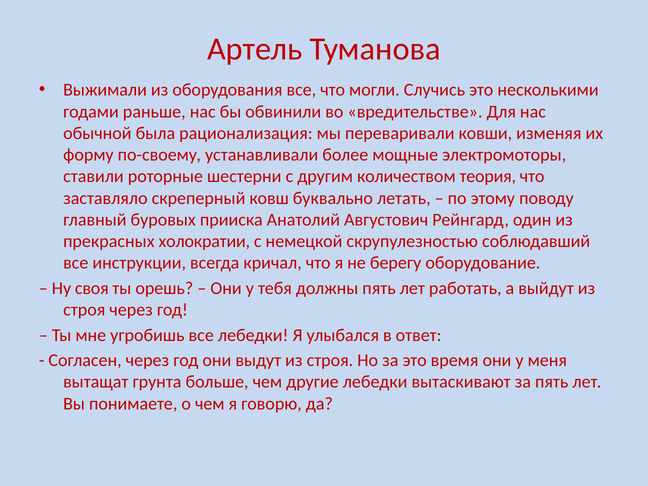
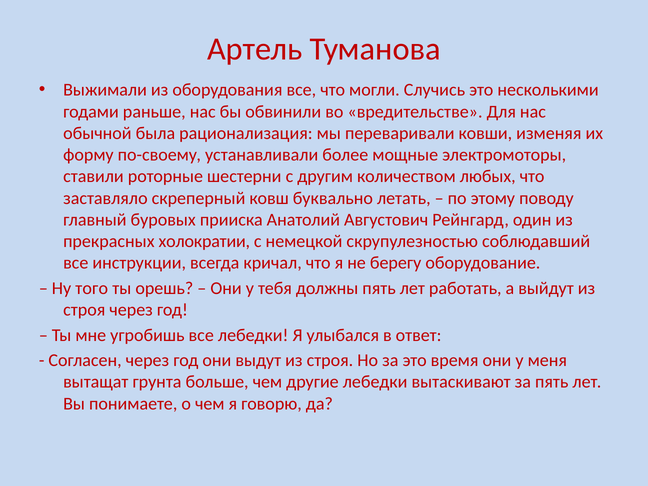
теория: теория -> любых
своя: своя -> того
